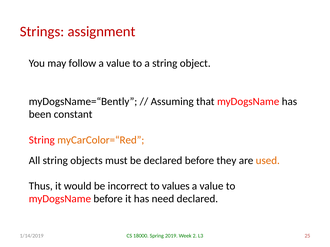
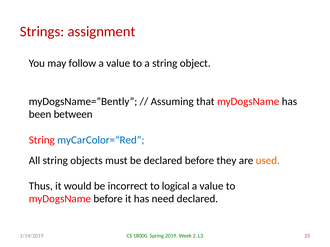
constant: constant -> between
myCarColor=“Red colour: orange -> blue
values: values -> logical
